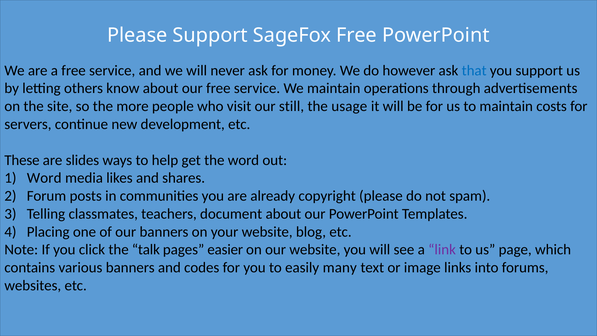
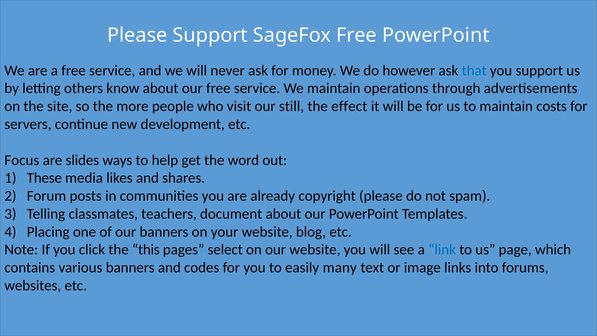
usage: usage -> effect
These: These -> Focus
Word at (44, 178): Word -> These
talk: talk -> this
easier: easier -> select
link colour: purple -> blue
